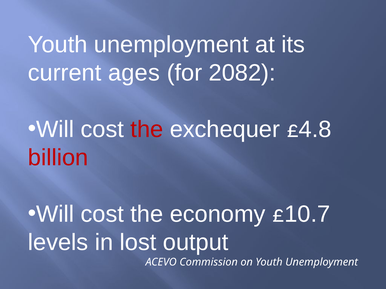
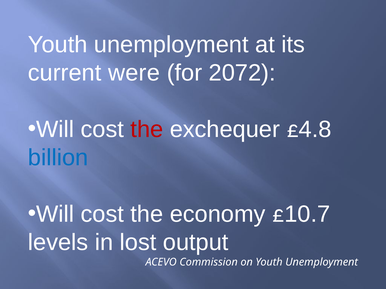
ages: ages -> were
2082: 2082 -> 2072
billion colour: red -> blue
